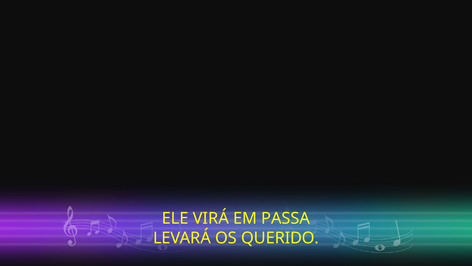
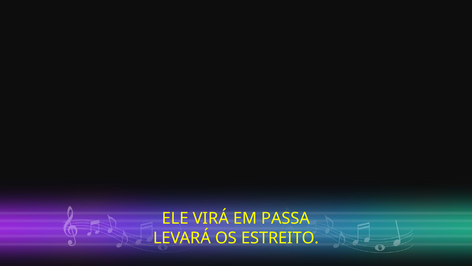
QUERIDO: QUERIDO -> ESTREITO
